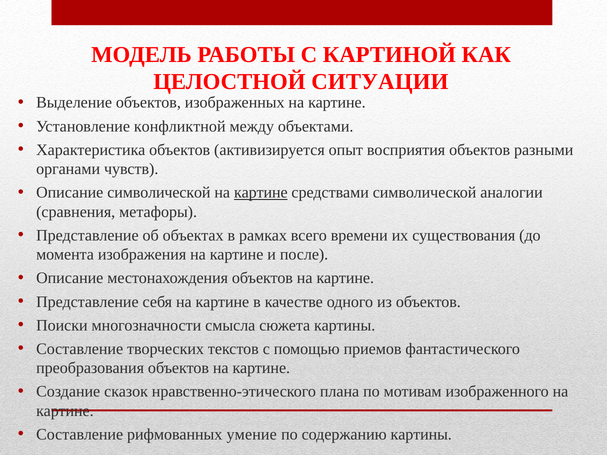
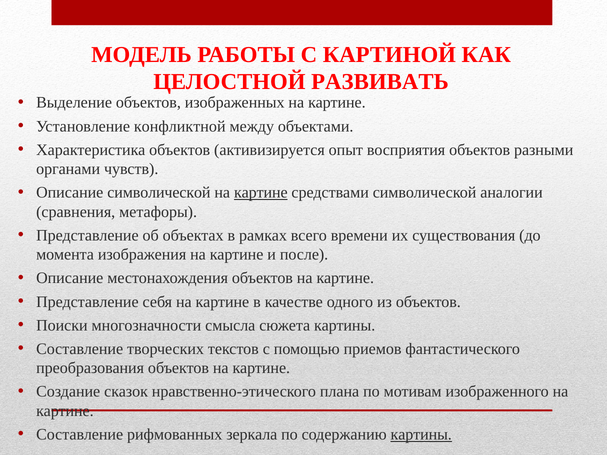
СИТУАЦИИ: СИТУАЦИИ -> РАЗВИВАТЬ
умение: умение -> зеркала
картины at (421, 435) underline: none -> present
